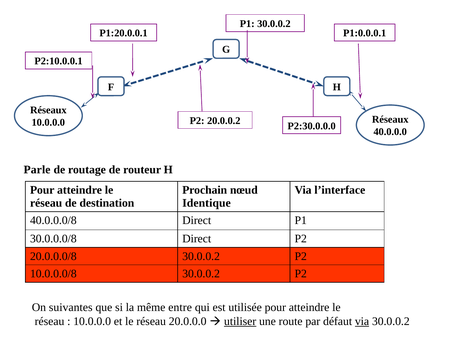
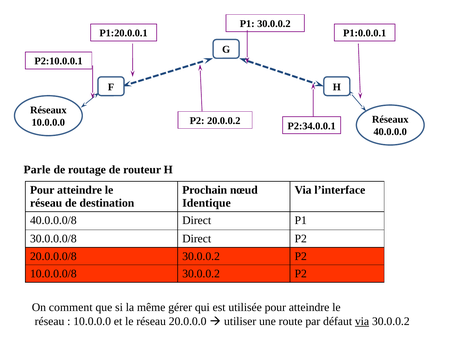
P2:30.0.0.0: P2:30.0.0.0 -> P2:34.0.0.1
suivantes: suivantes -> comment
entre: entre -> gérer
utiliser underline: present -> none
